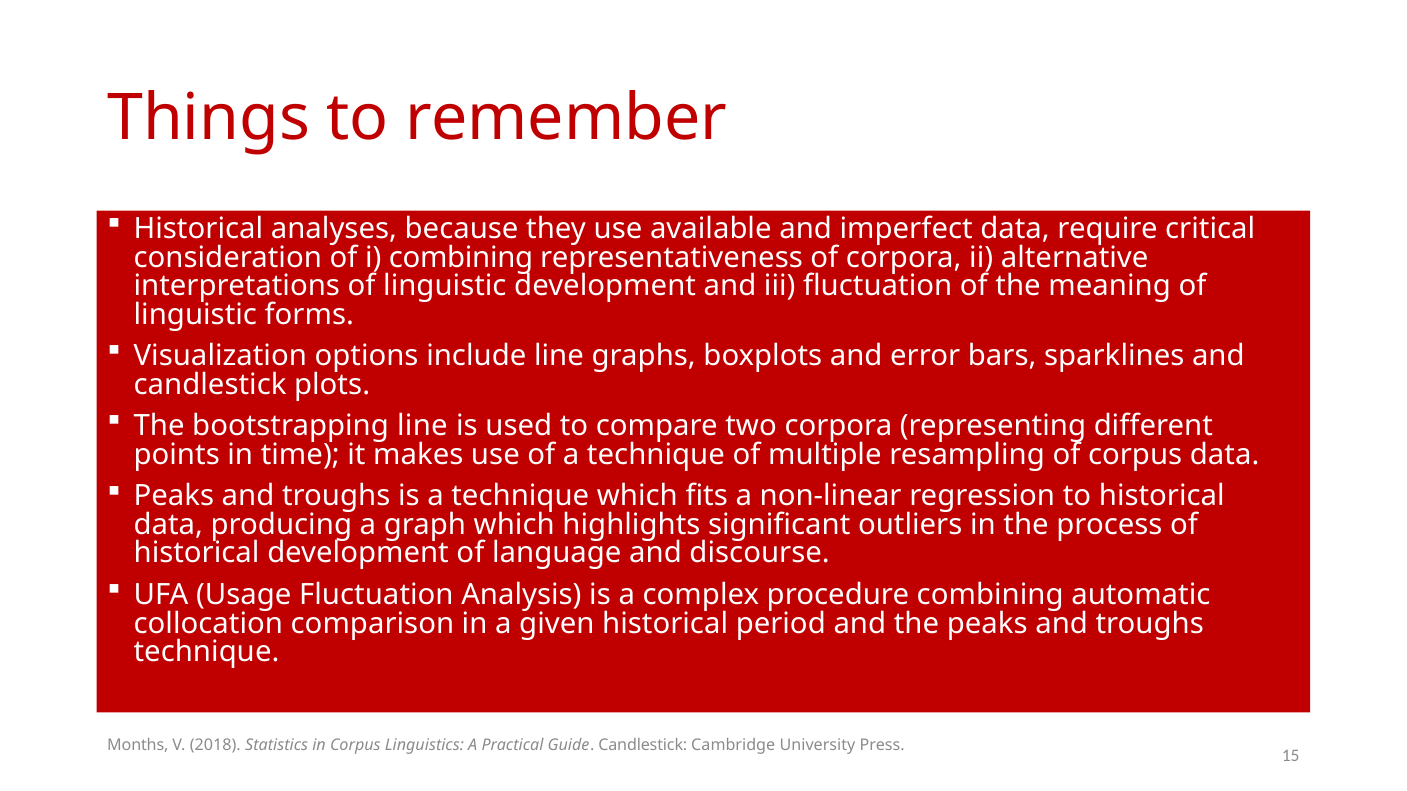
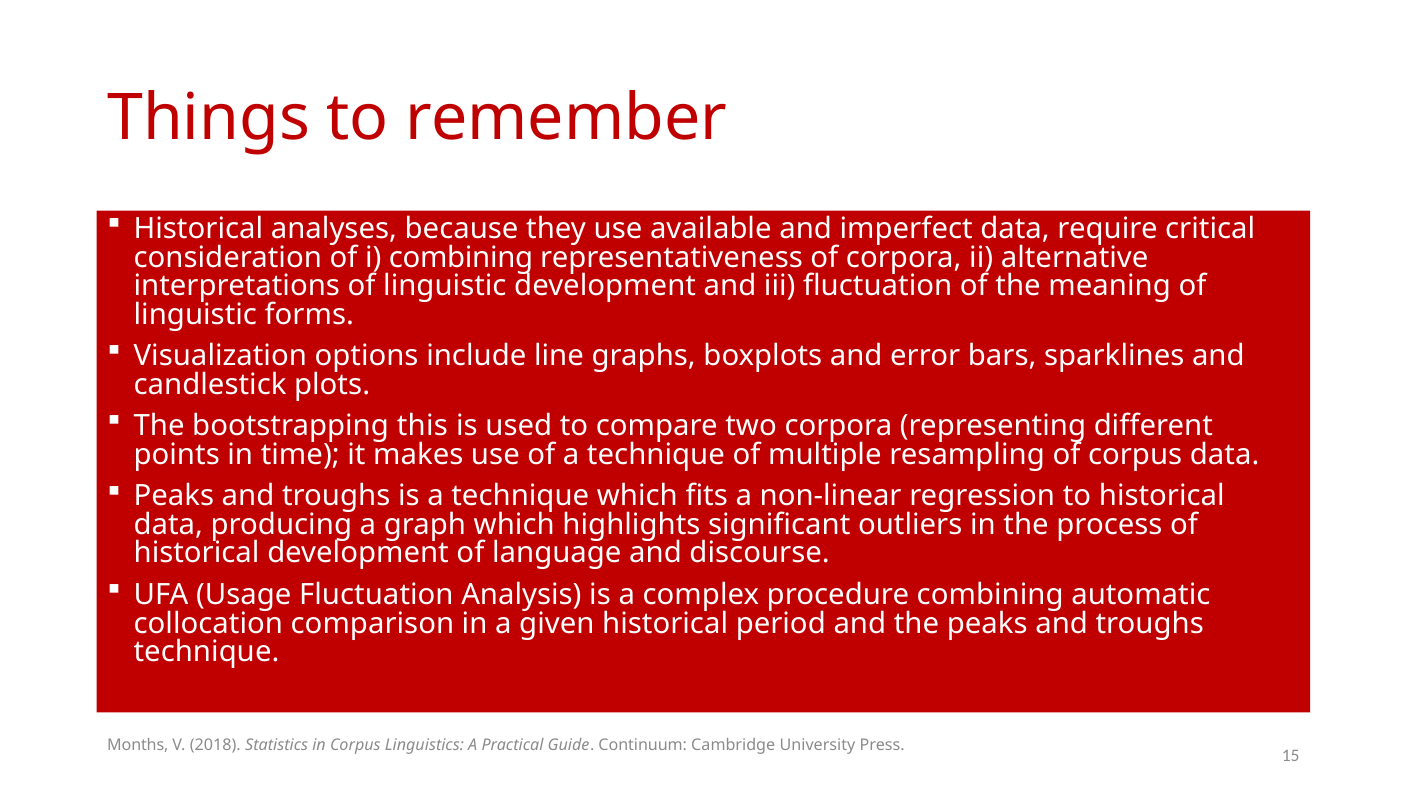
bootstrapping line: line -> this
Guide Candlestick: Candlestick -> Continuum
